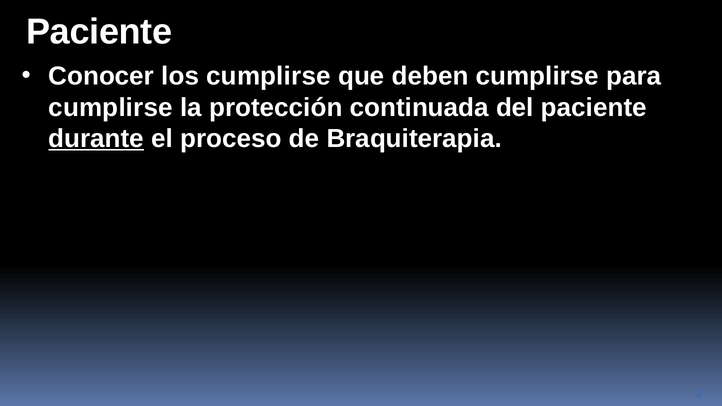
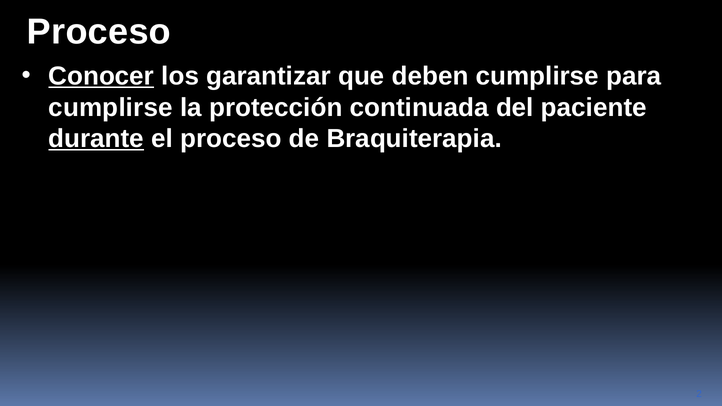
Paciente at (99, 32): Paciente -> Proceso
Conocer underline: none -> present
los cumplirse: cumplirse -> garantizar
